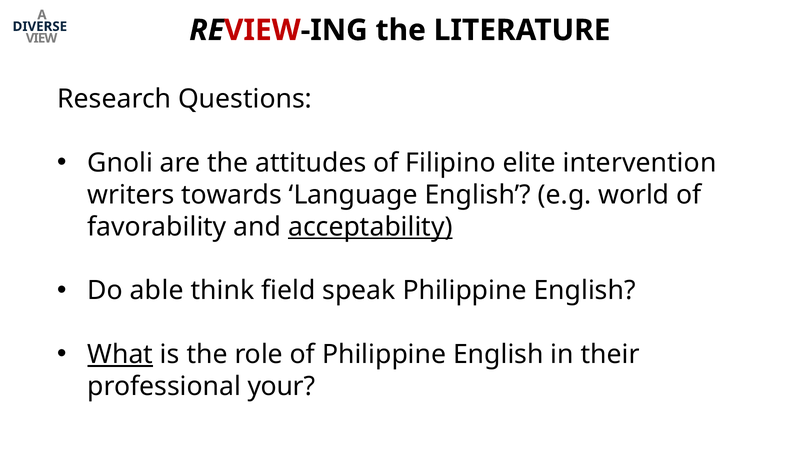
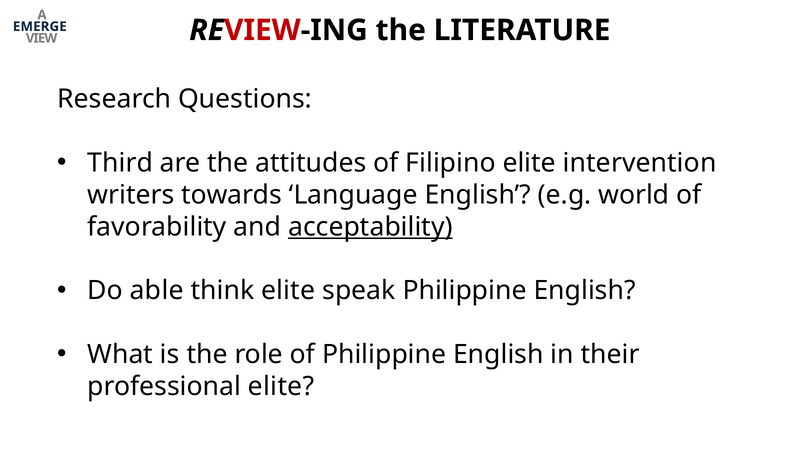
DIVERSE: DIVERSE -> EMERGE
Gnoli: Gnoli -> Third
think field: field -> elite
What underline: present -> none
professional your: your -> elite
